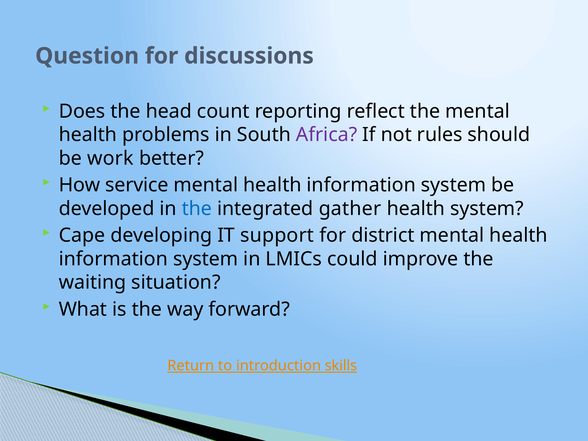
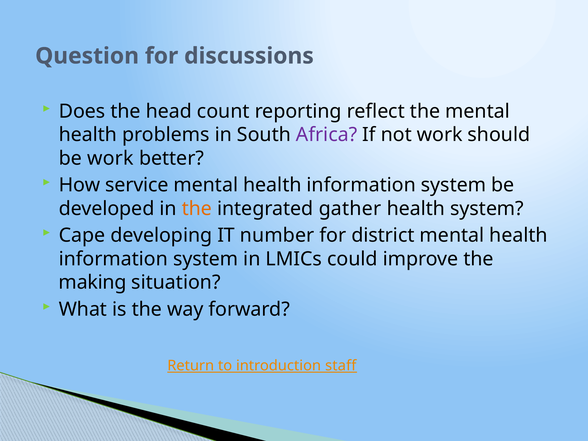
not rules: rules -> work
the at (197, 209) colour: blue -> orange
support: support -> number
waiting: waiting -> making
skills: skills -> staff
